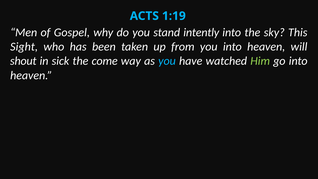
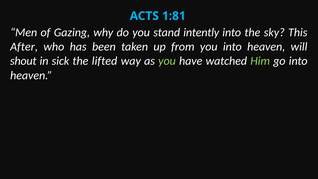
1:19: 1:19 -> 1:81
Gospel: Gospel -> Gazing
Sight: Sight -> After
come: come -> lifted
you at (167, 61) colour: light blue -> light green
